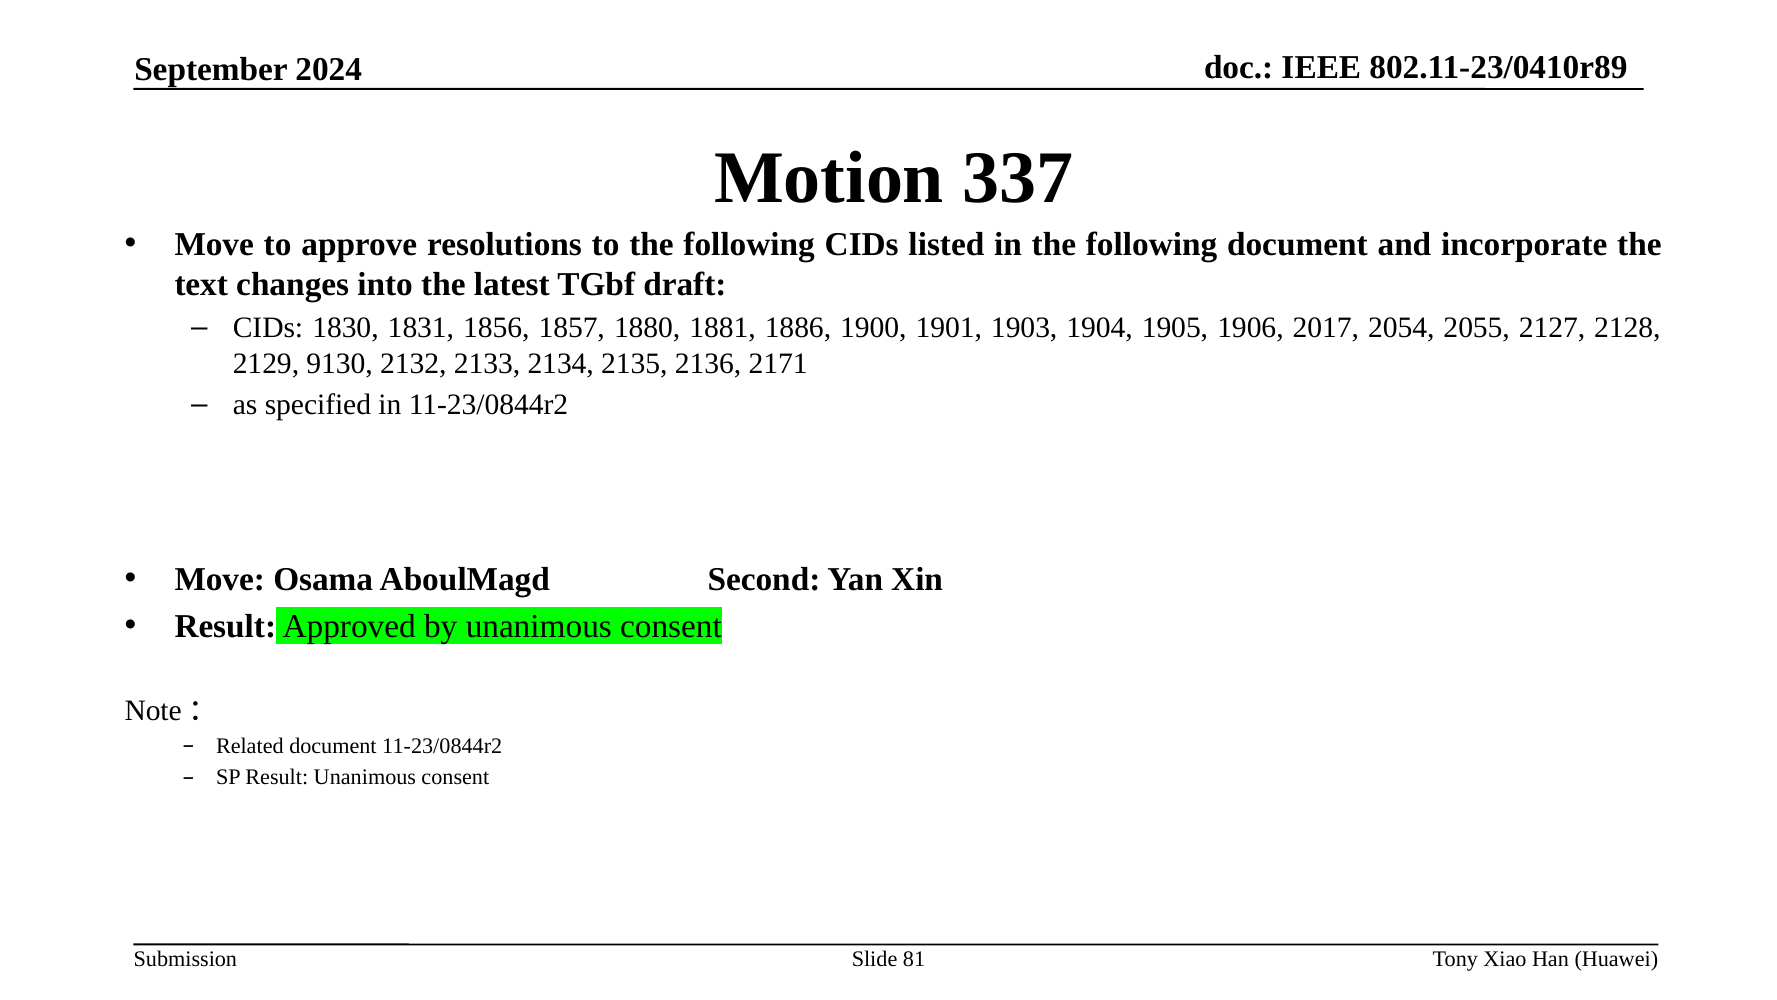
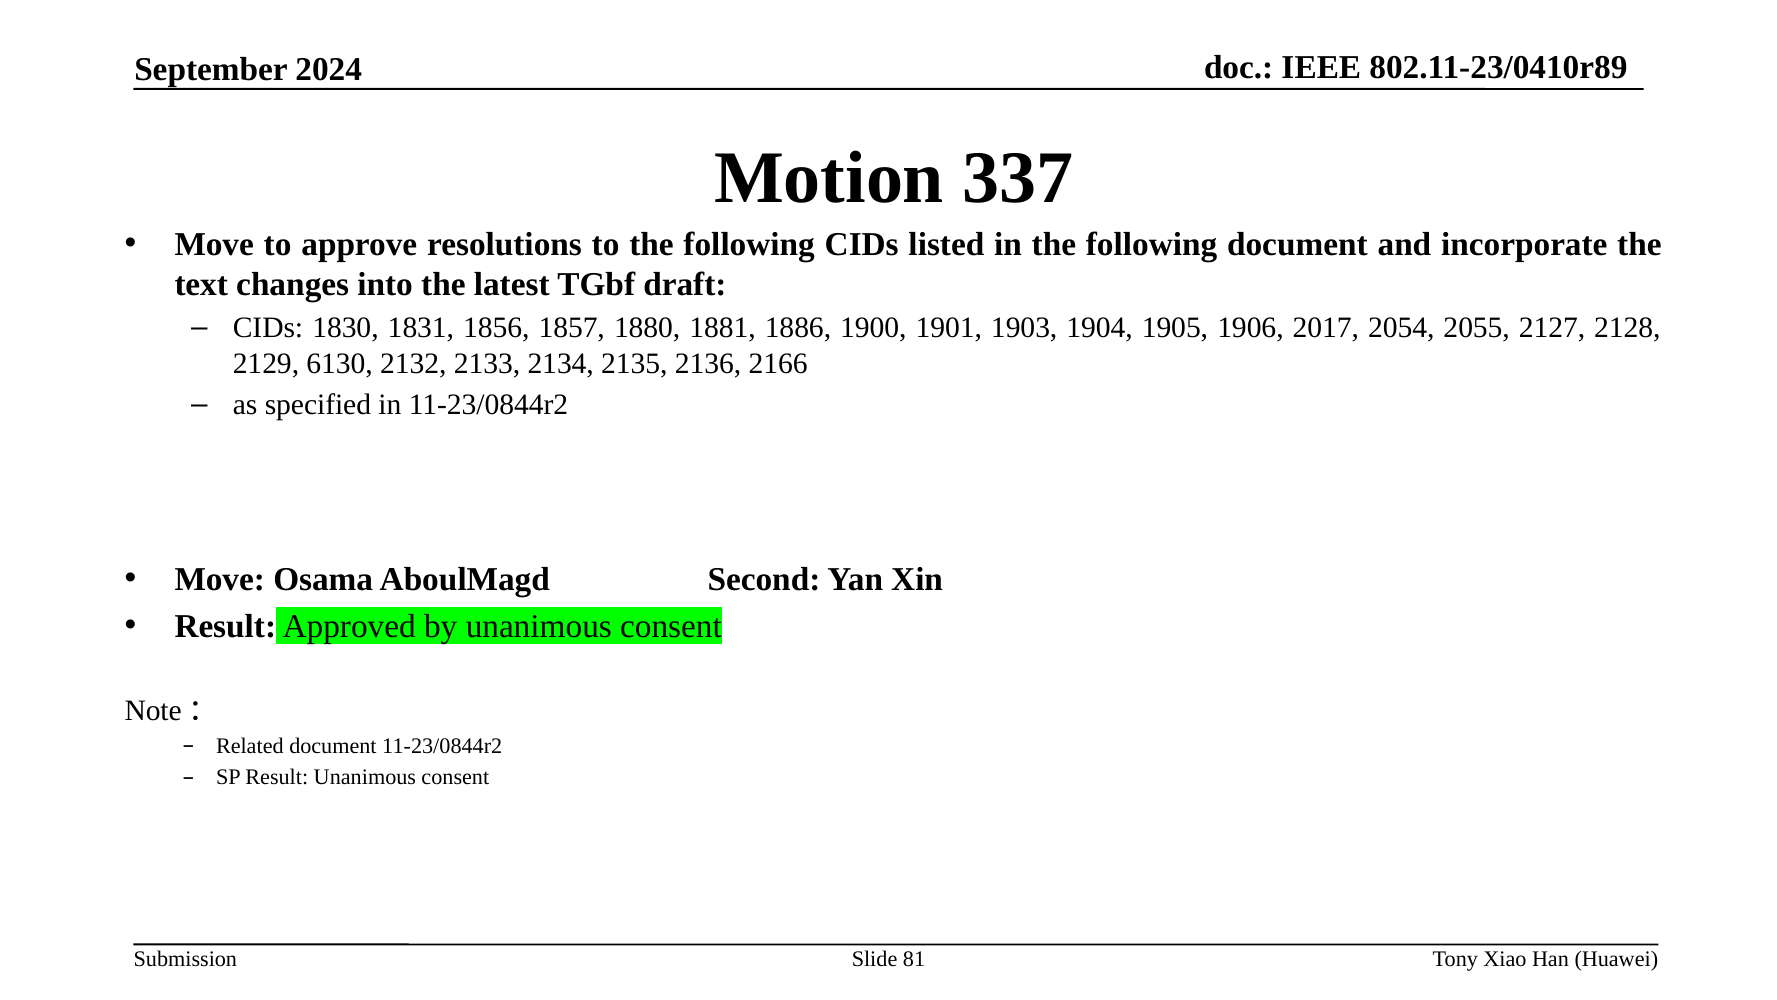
9130: 9130 -> 6130
2171: 2171 -> 2166
